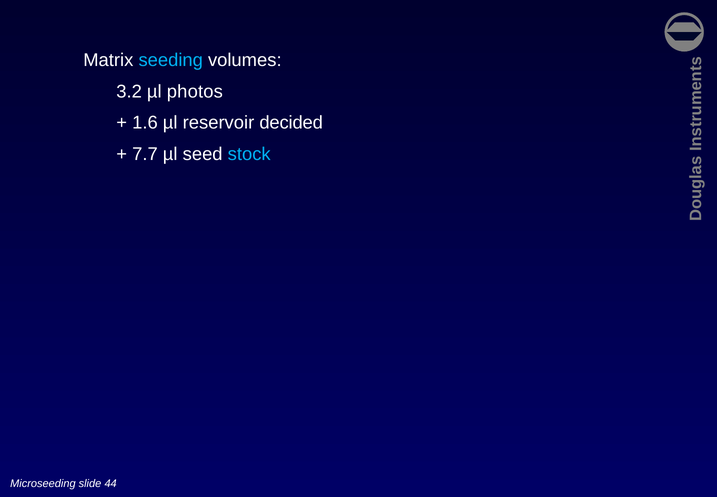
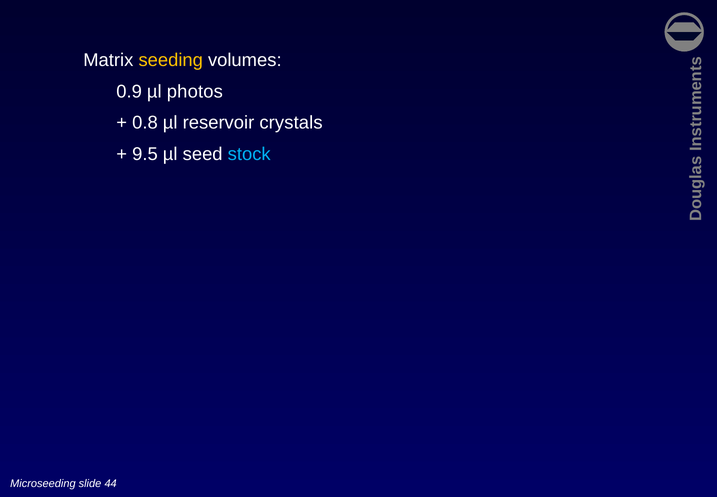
seeding colour: light blue -> yellow
3.2: 3.2 -> 0.9
1.6: 1.6 -> 0.8
decided: decided -> crystals
7.7: 7.7 -> 9.5
